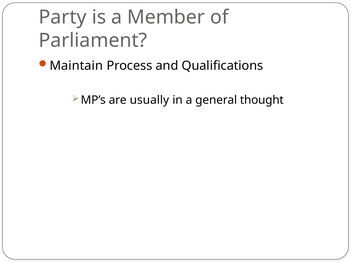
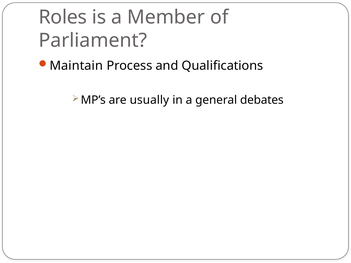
Party: Party -> Roles
thought: thought -> debates
